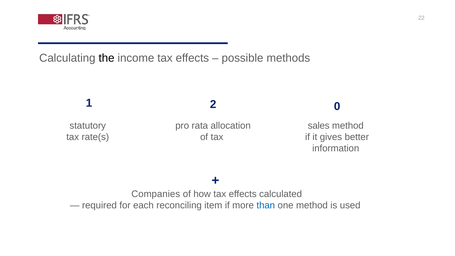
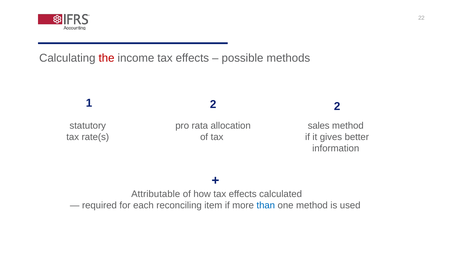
the colour: black -> red
2 0: 0 -> 2
Companies: Companies -> Attributable
